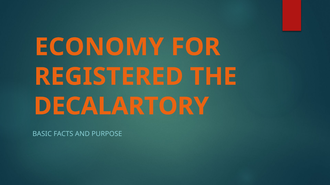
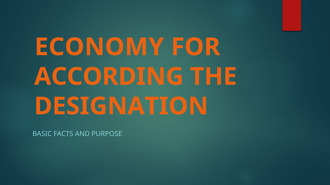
REGISTERED: REGISTERED -> ACCORDING
DECALARTORY: DECALARTORY -> DESIGNATION
